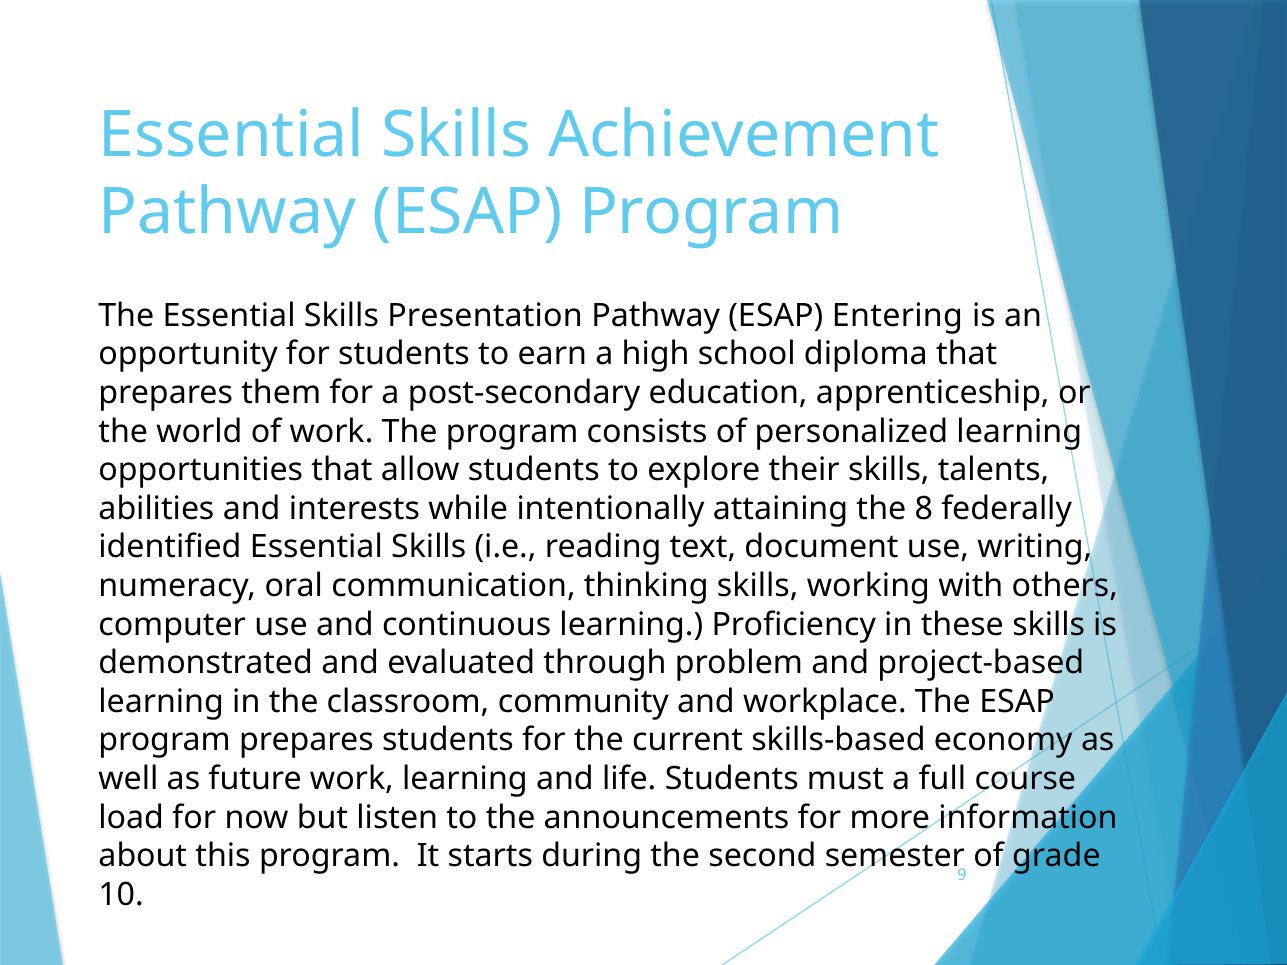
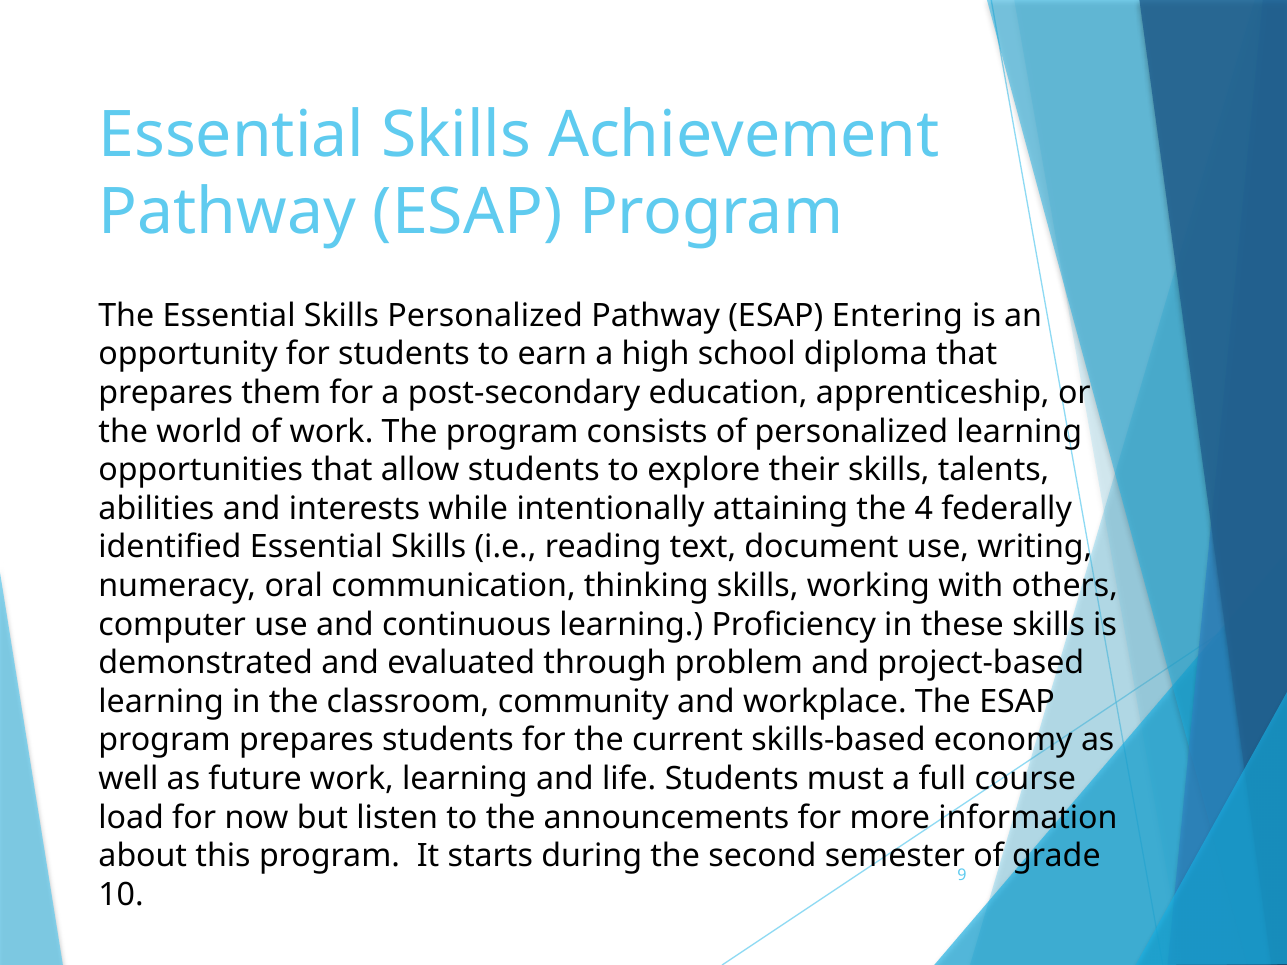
Skills Presentation: Presentation -> Personalized
8: 8 -> 4
